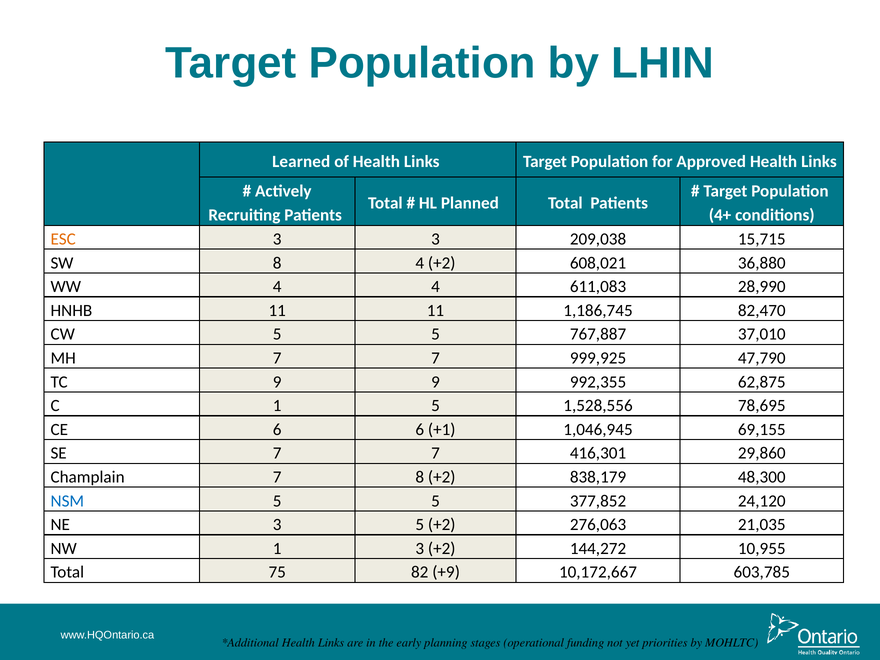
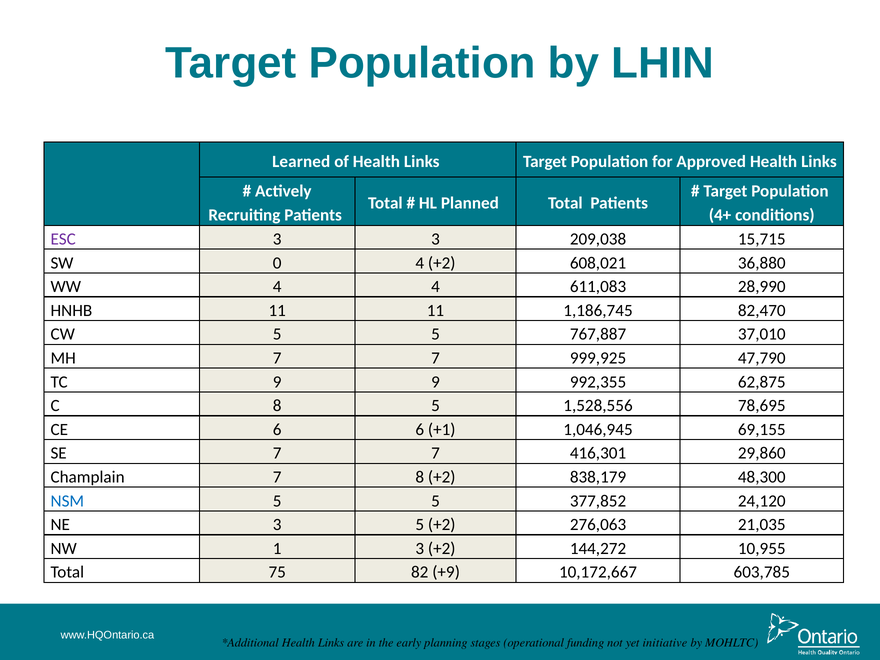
ESC colour: orange -> purple
SW 8: 8 -> 0
C 1: 1 -> 8
priorities: priorities -> initiative
